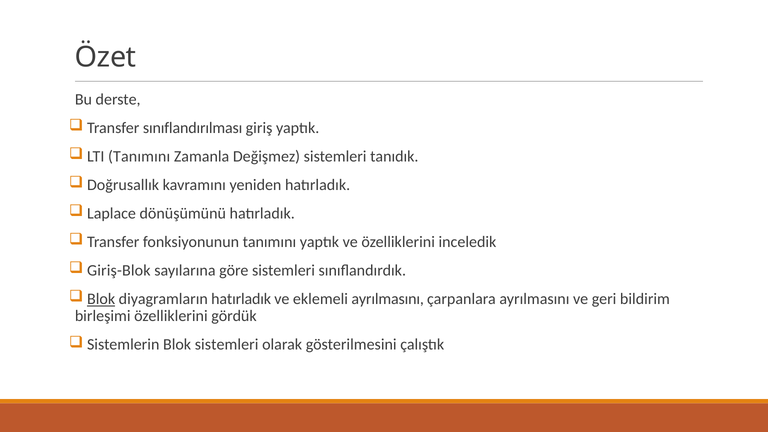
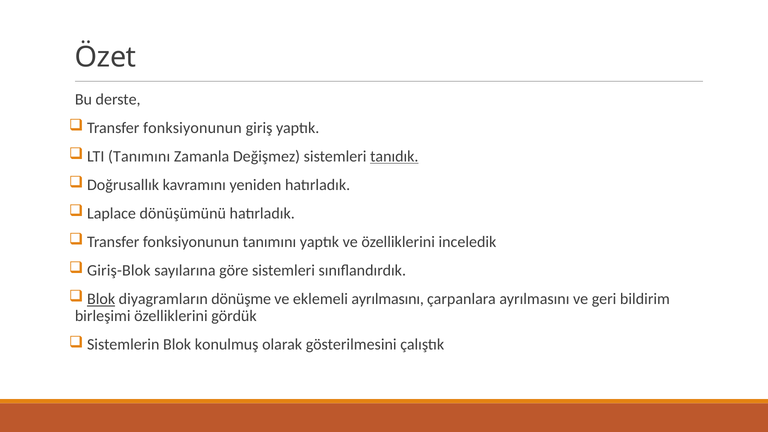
sınıflandırılması at (193, 128): sınıflandırılması -> fonksiyonunun
tanıdık underline: none -> present
diyagramların hatırladık: hatırladık -> dönüşme
Blok sistemleri: sistemleri -> konulmuş
